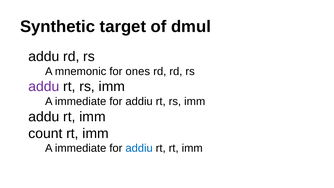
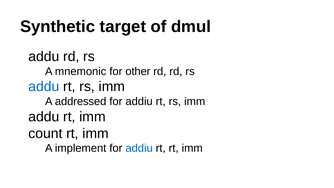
ones: ones -> other
addu at (44, 87) colour: purple -> blue
immediate at (81, 101): immediate -> addressed
immediate at (81, 148): immediate -> implement
